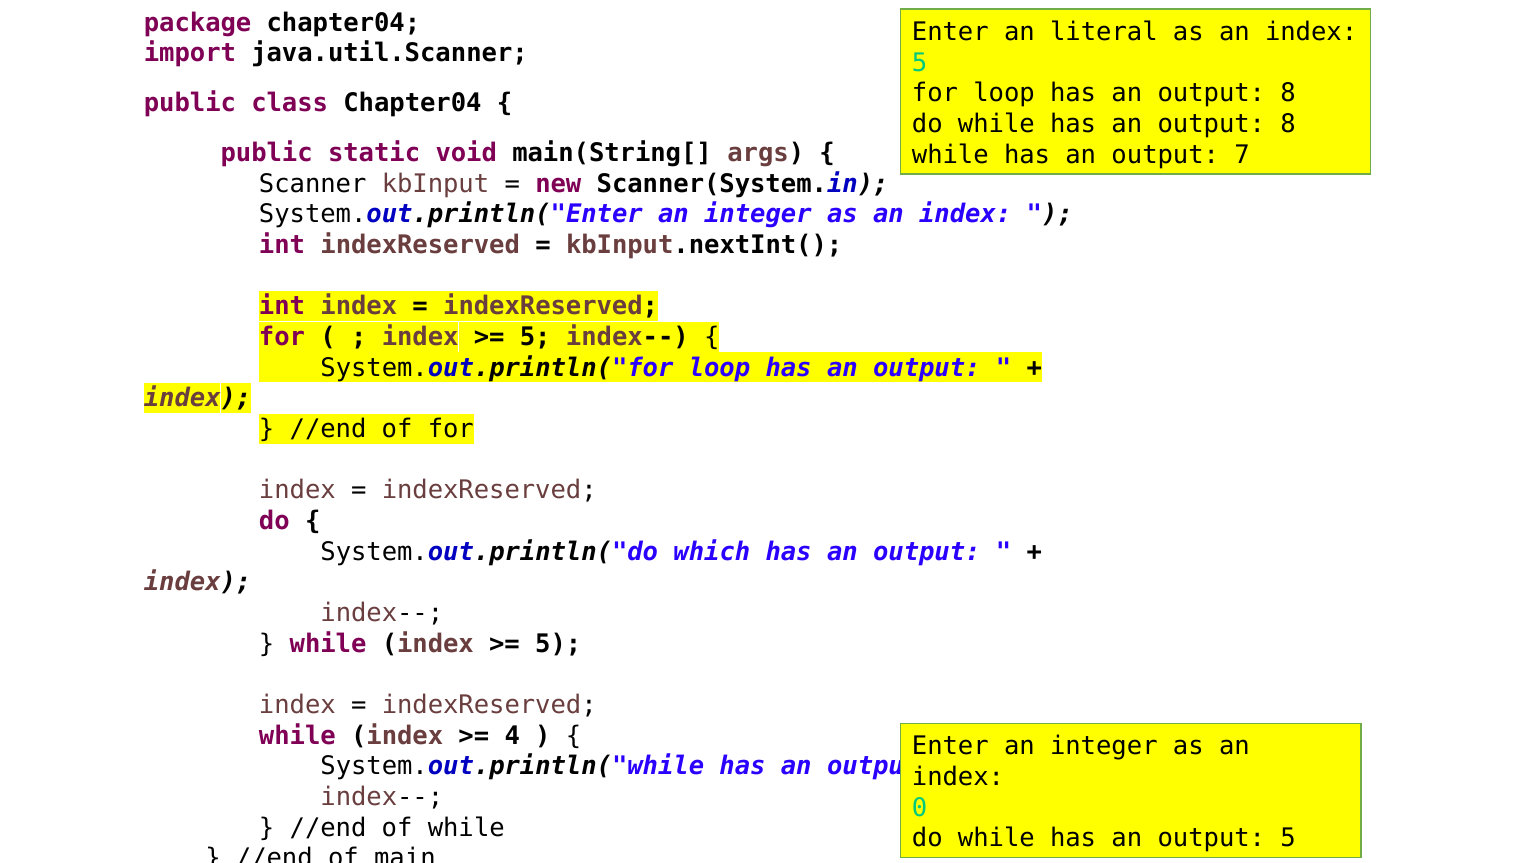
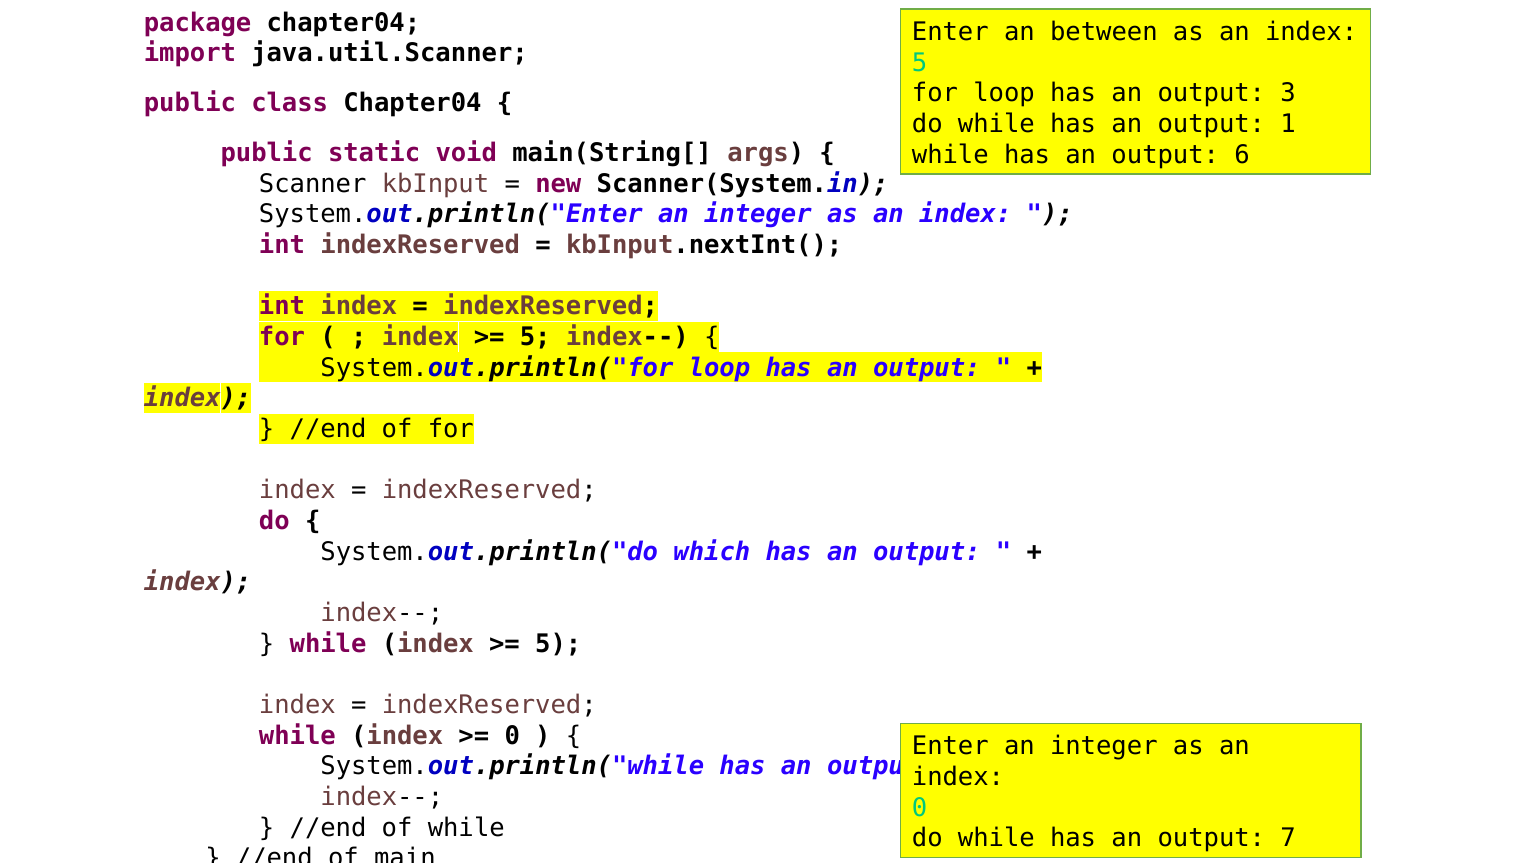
literal: literal -> between
8 at (1288, 93): 8 -> 3
8 at (1288, 124): 8 -> 1
7: 7 -> 6
4 at (512, 736): 4 -> 0
output 5: 5 -> 7
